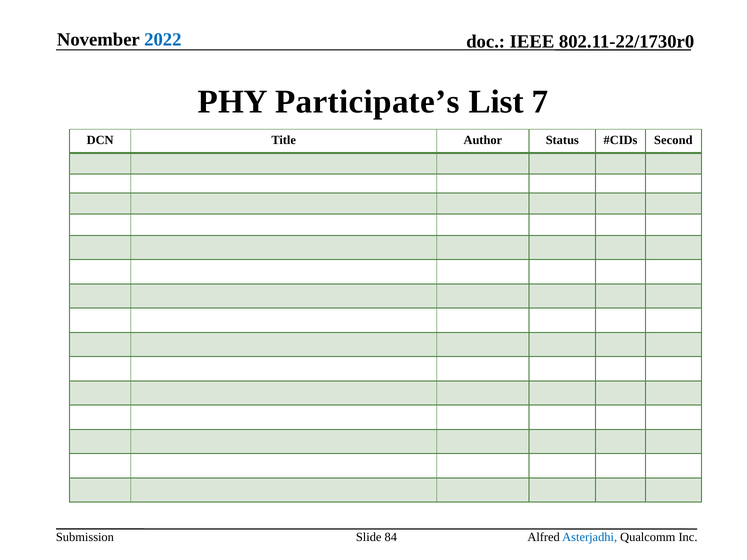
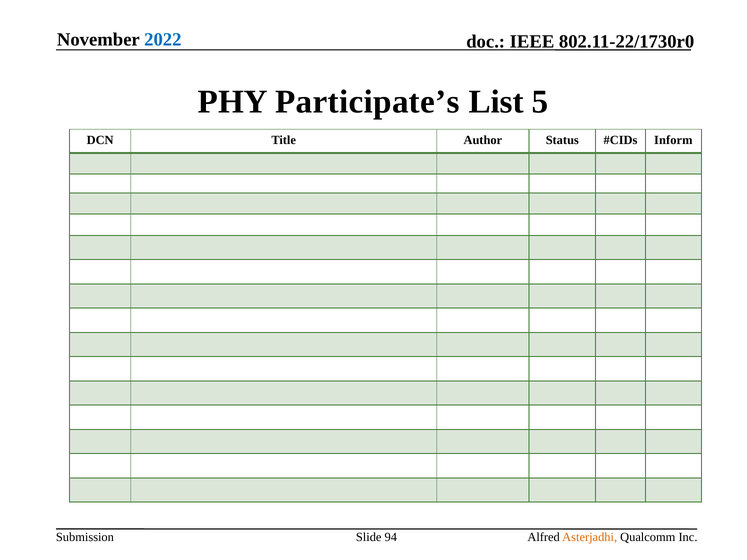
7: 7 -> 5
Second: Second -> Inform
84: 84 -> 94
Asterjadhi colour: blue -> orange
